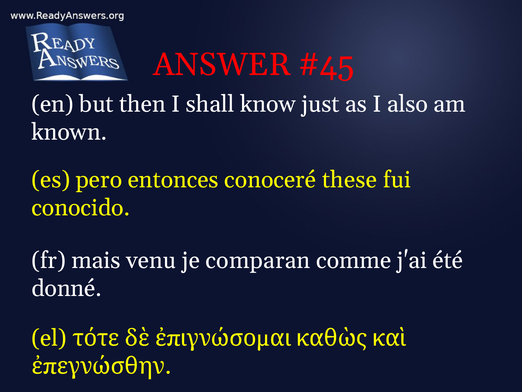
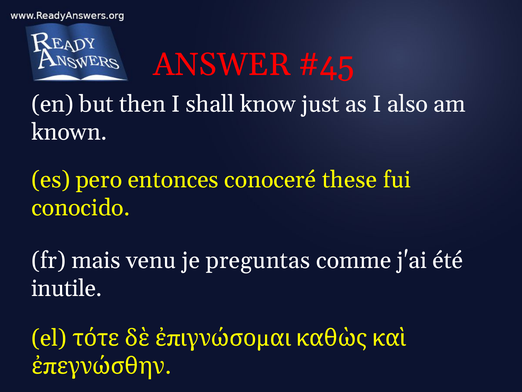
comparan: comparan -> preguntas
donné: donné -> inutile
